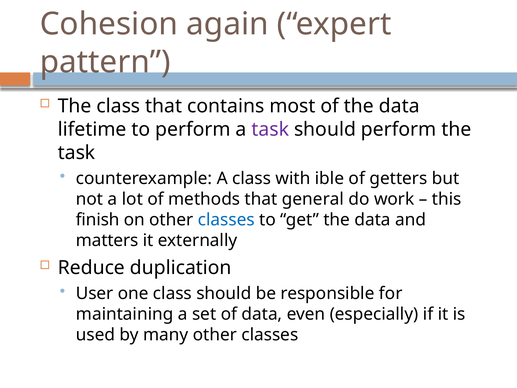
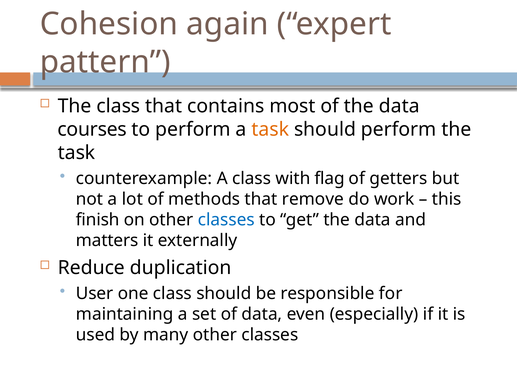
lifetime: lifetime -> courses
task at (270, 129) colour: purple -> orange
ible: ible -> flag
general: general -> remove
